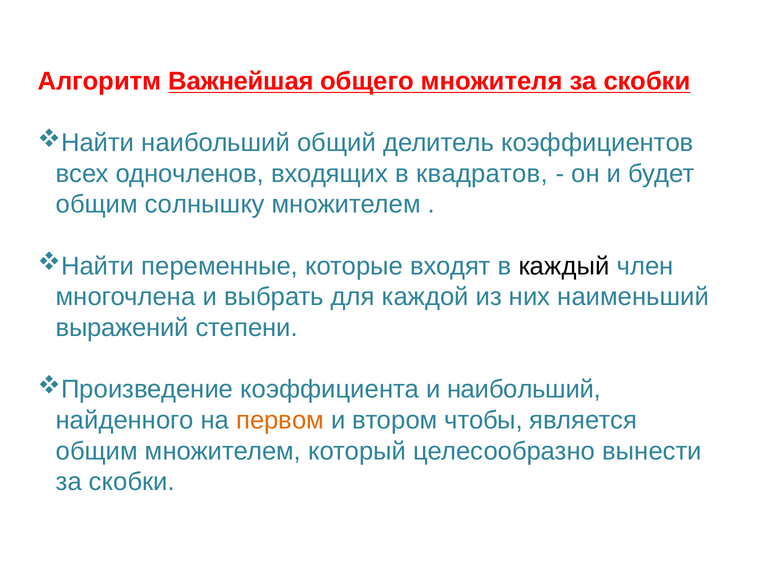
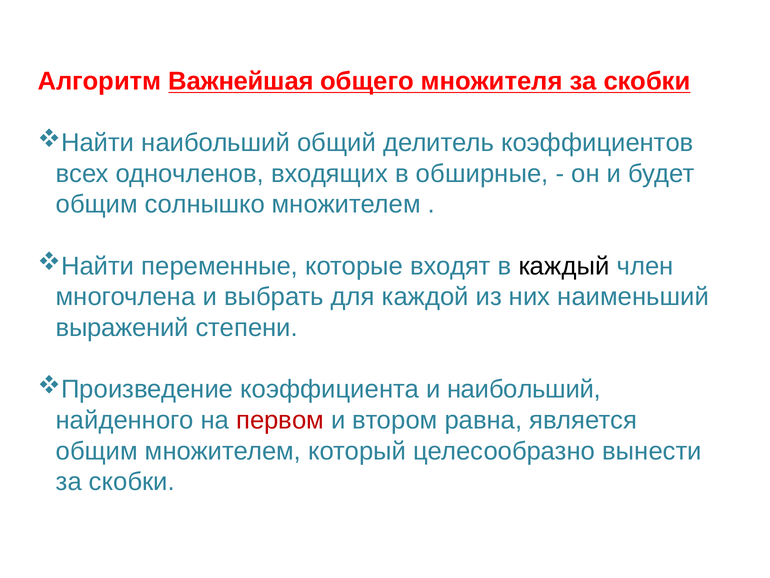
квадратов: квадратов -> обширные
солнышку: солнышку -> солнышко
первом colour: orange -> red
чтобы: чтобы -> равна
